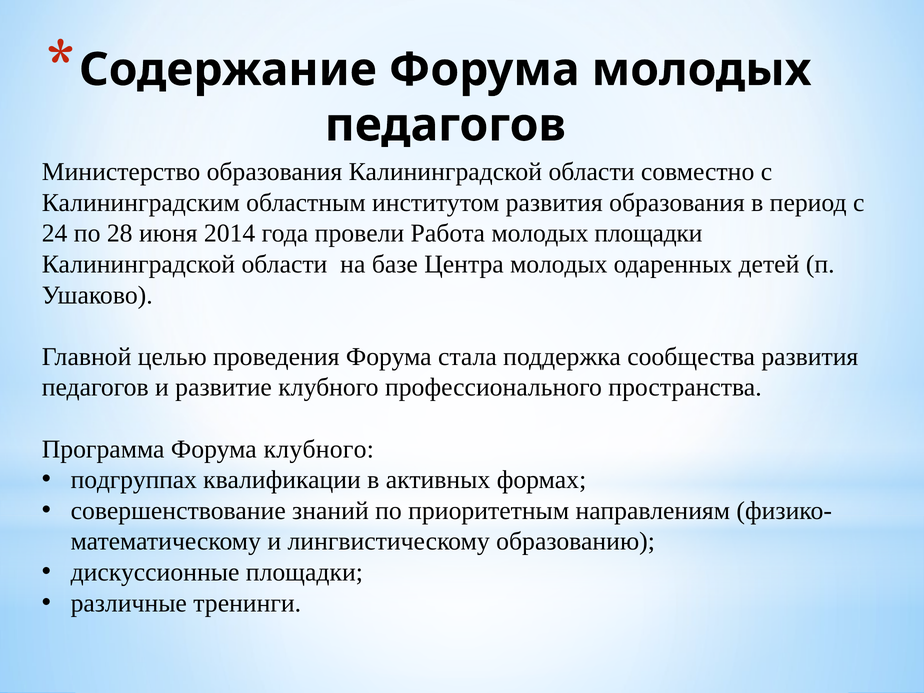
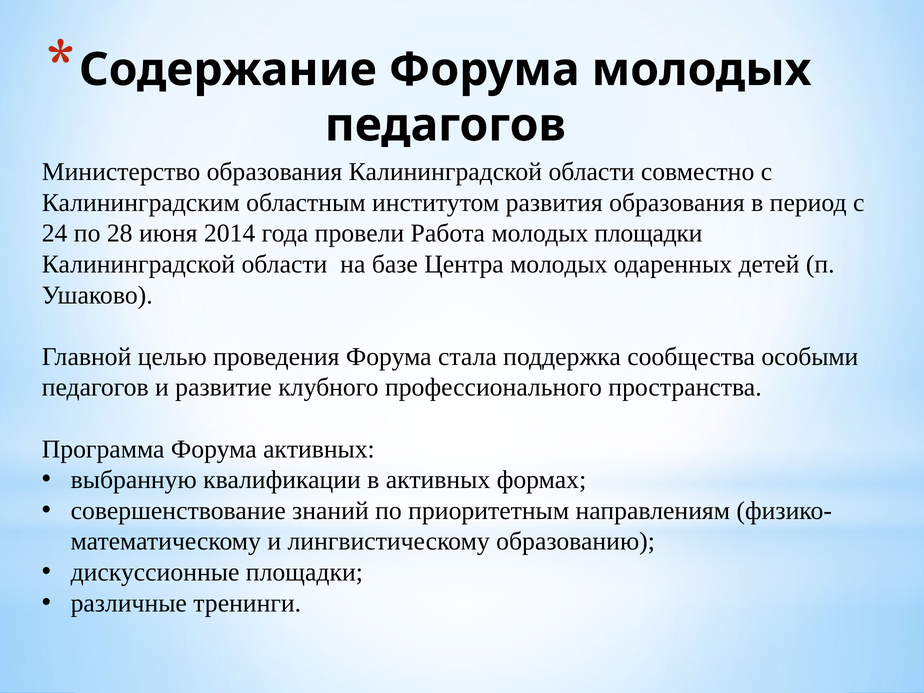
сообщества развития: развития -> особыми
Форума клубного: клубного -> активных
подгруппах: подгруппах -> выбранную
